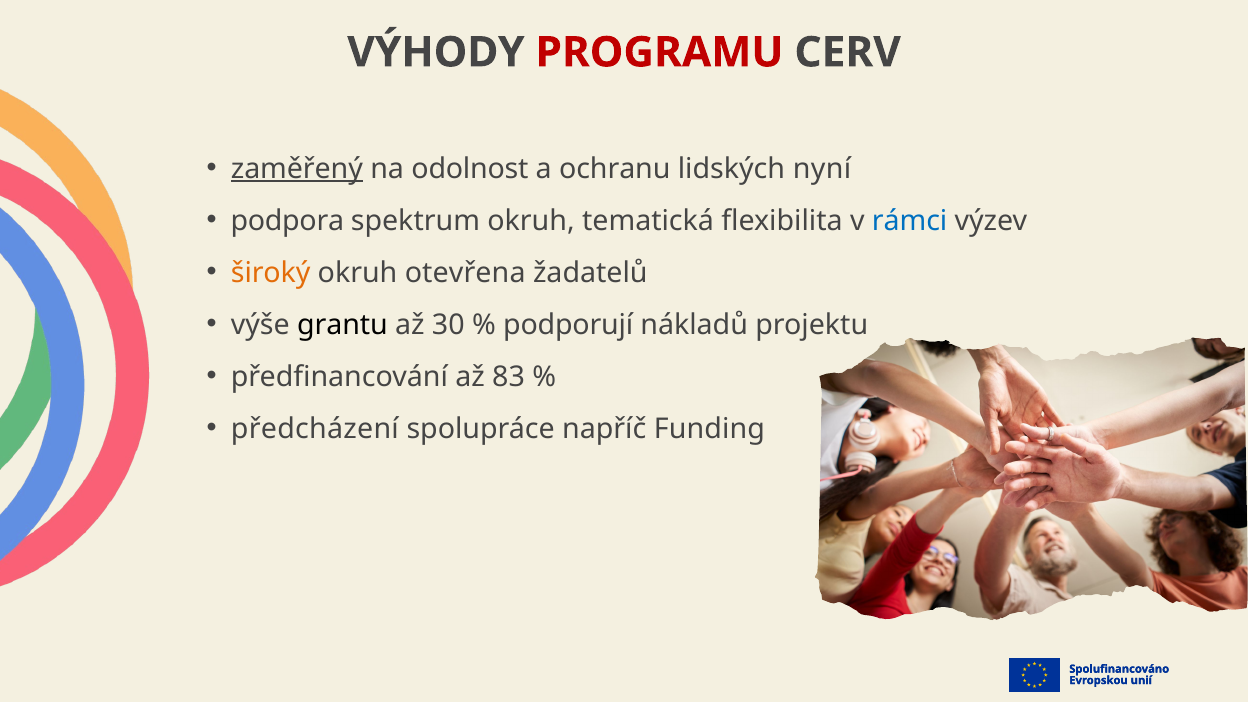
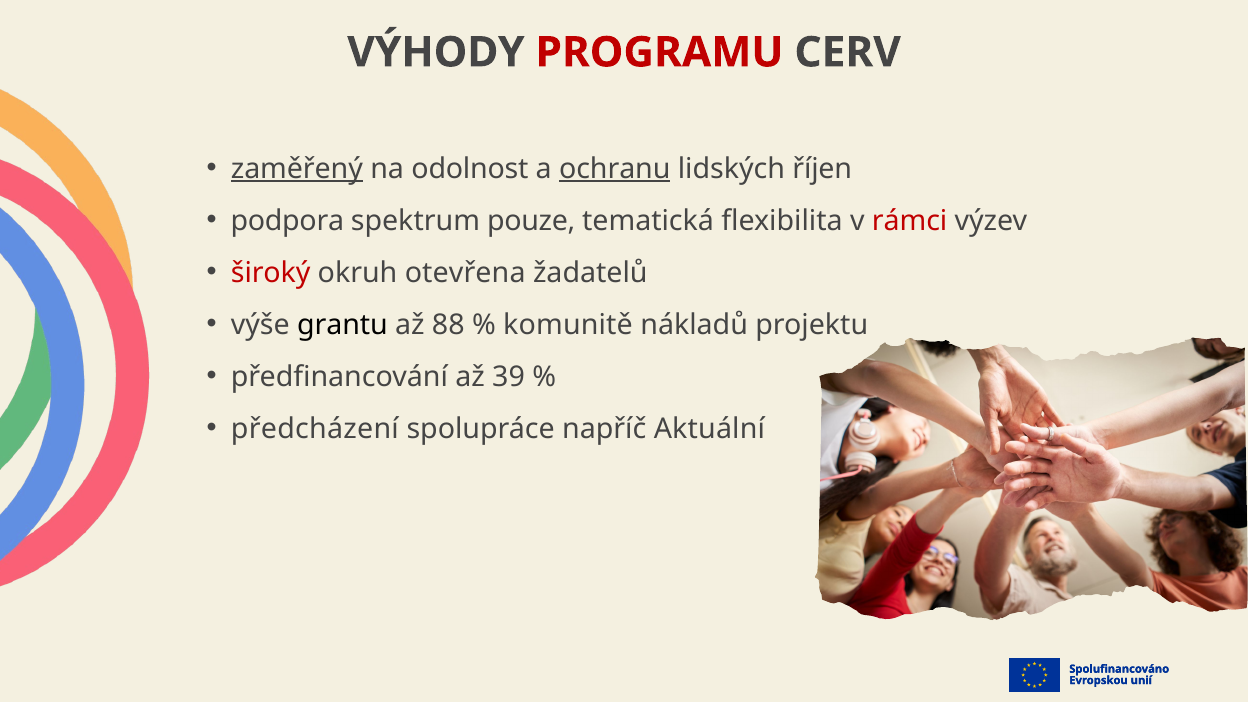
ochranu underline: none -> present
nyní: nyní -> říjen
spektrum okruh: okruh -> pouze
rámci colour: blue -> red
široký colour: orange -> red
30: 30 -> 88
podporují: podporují -> komunitě
83: 83 -> 39
Funding: Funding -> Aktuální
